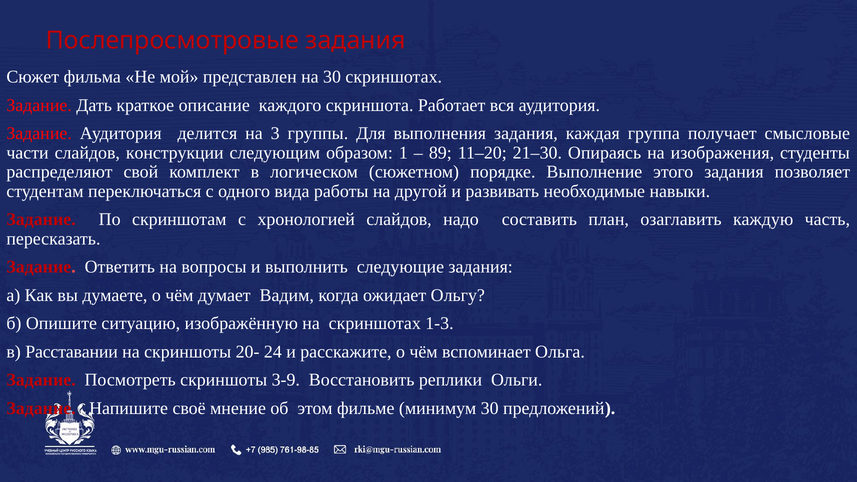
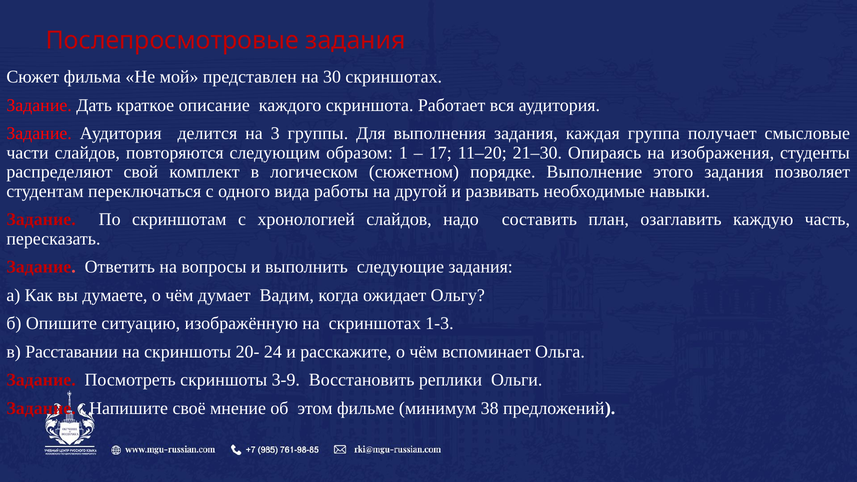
конструкции: конструкции -> повторяются
89: 89 -> 17
минимум 30: 30 -> 38
